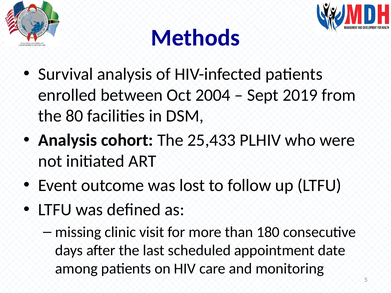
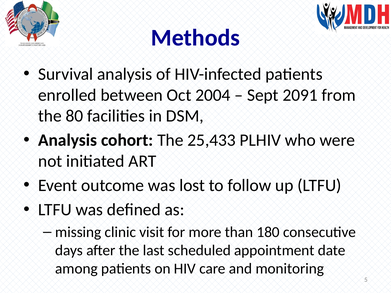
2019: 2019 -> 2091
